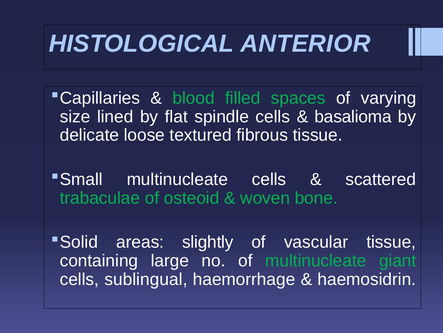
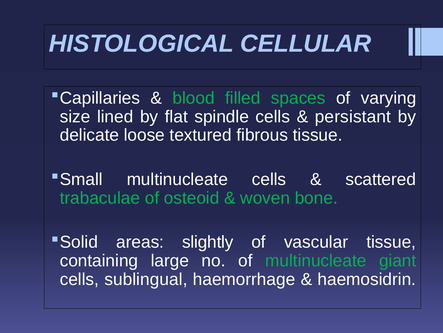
ANTERIOR: ANTERIOR -> CELLULAR
basalioma: basalioma -> persistant
